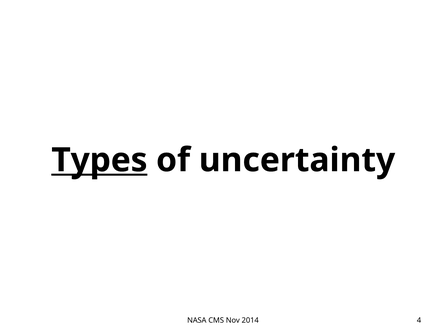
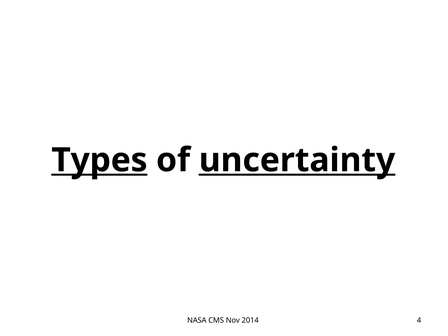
uncertainty underline: none -> present
